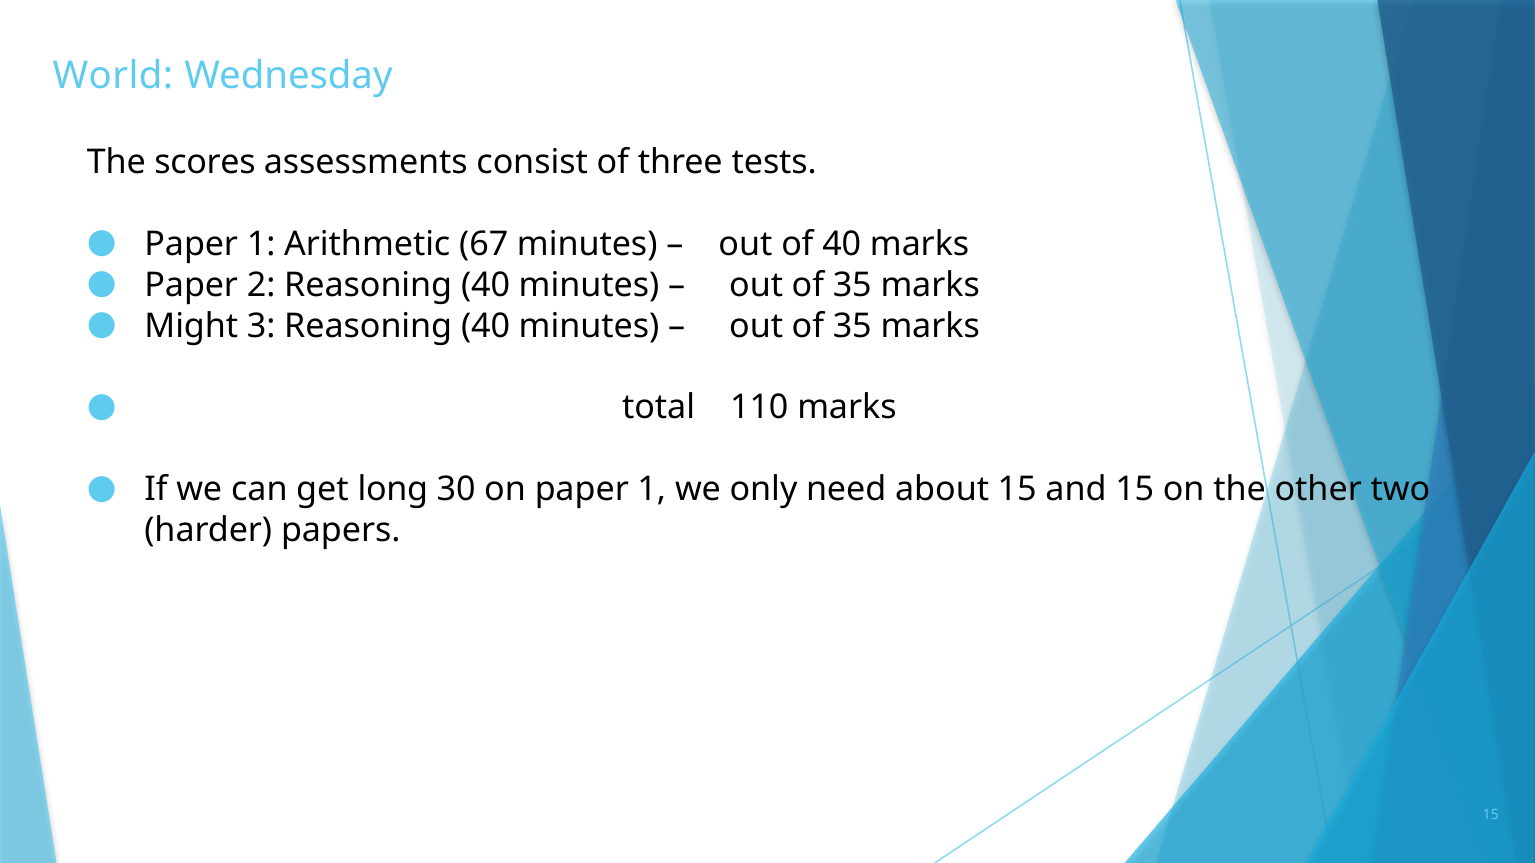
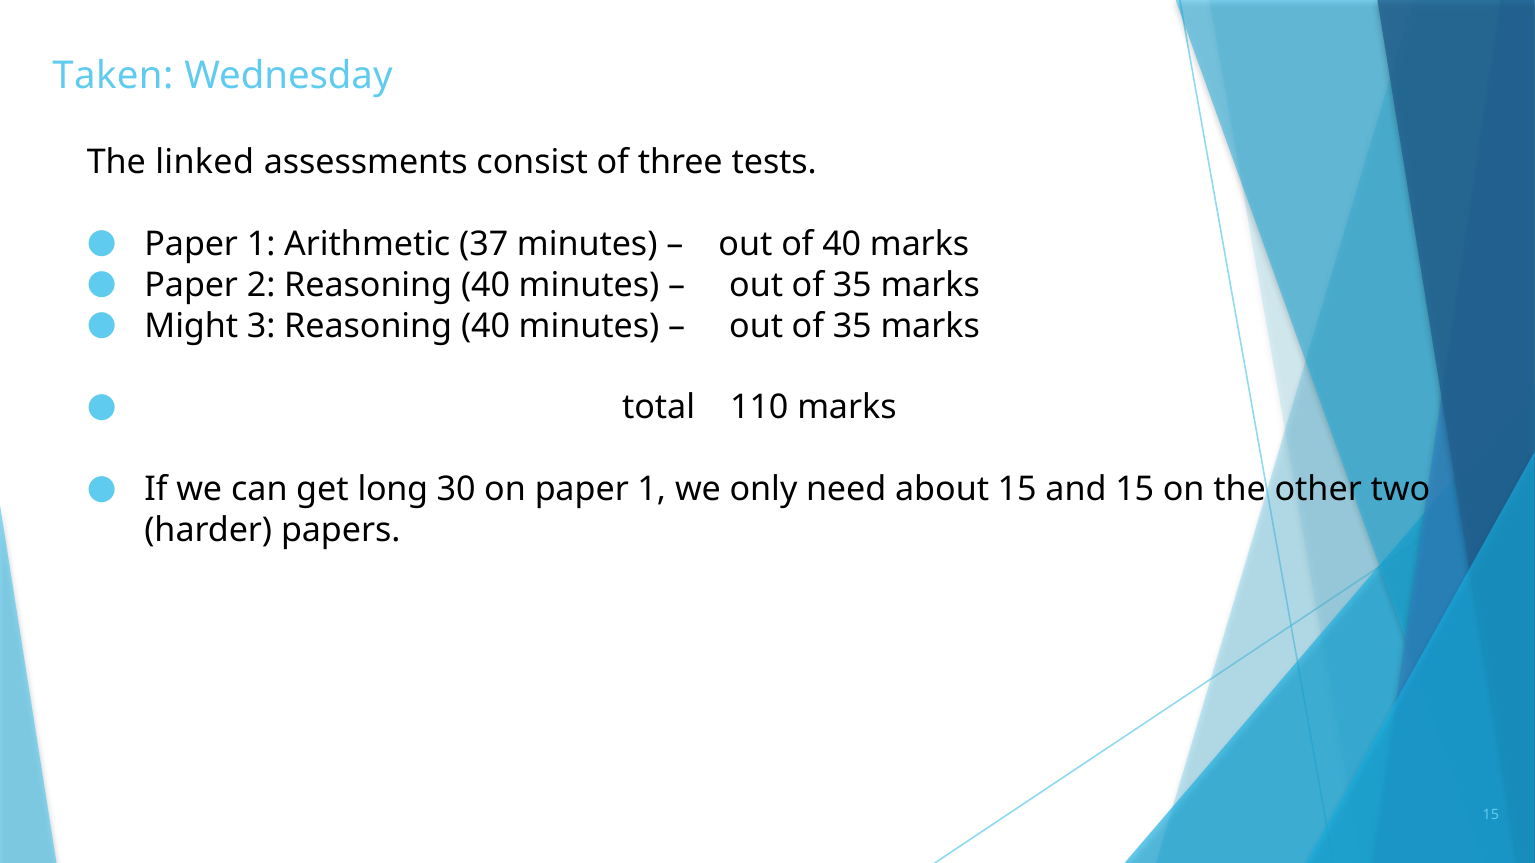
World: World -> Taken
scores: scores -> linked
67: 67 -> 37
